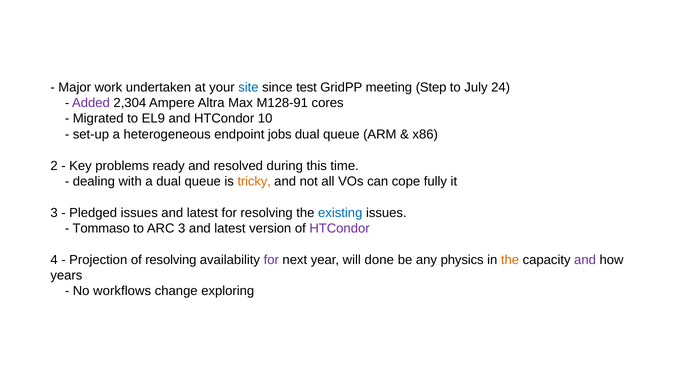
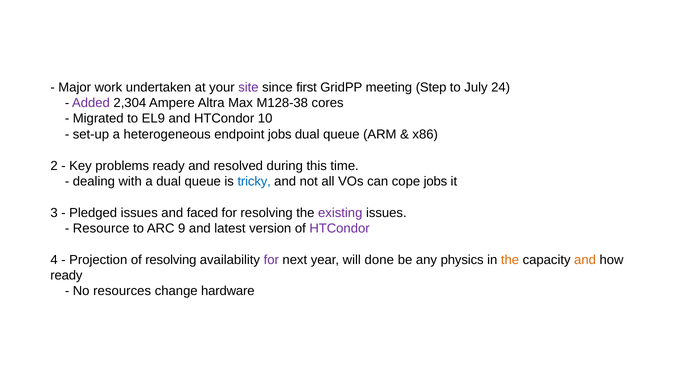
site colour: blue -> purple
test: test -> first
M128-91: M128-91 -> M128-38
tricky colour: orange -> blue
cope fully: fully -> jobs
issues and latest: latest -> faced
existing colour: blue -> purple
Tommaso: Tommaso -> Resource
ARC 3: 3 -> 9
and at (585, 260) colour: purple -> orange
years at (66, 275): years -> ready
workflows: workflows -> resources
exploring: exploring -> hardware
